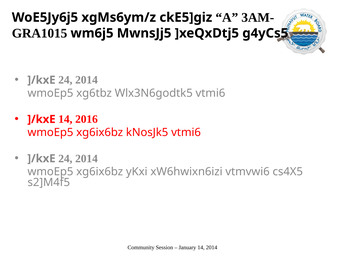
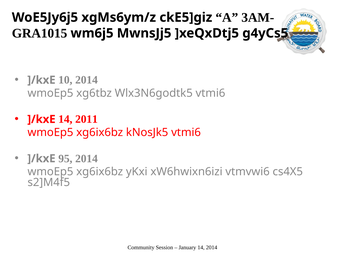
24 at (65, 80): 24 -> 10
2016: 2016 -> 2011
24 at (65, 158): 24 -> 95
